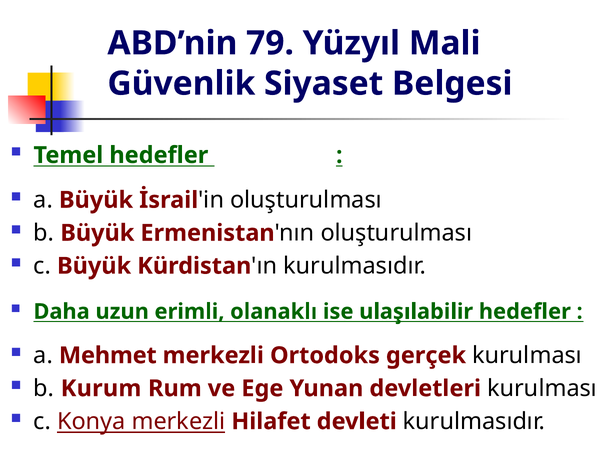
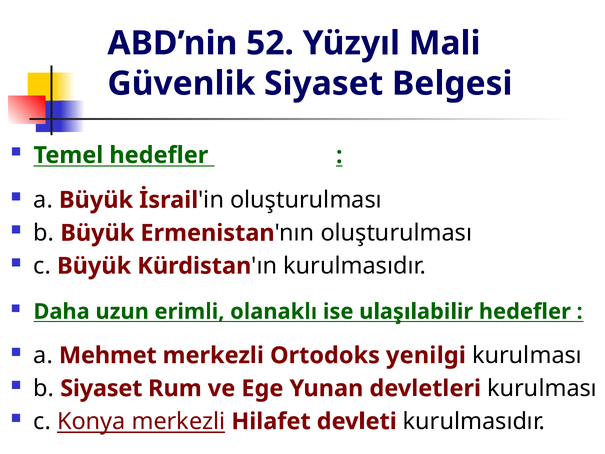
79: 79 -> 52
gerçek: gerçek -> yenilgi
b Kurum: Kurum -> Siyaset
